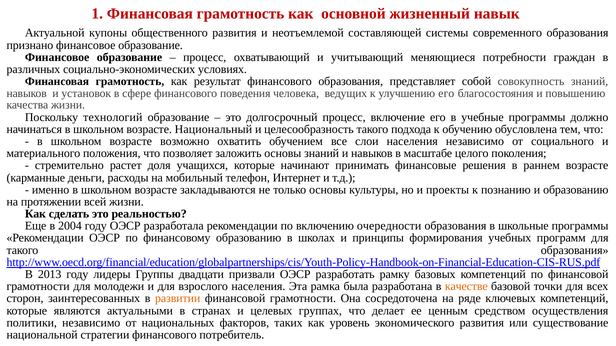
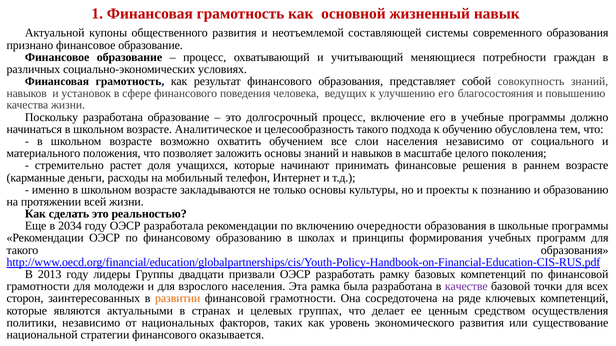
Поскольку технологий: технологий -> разработана
Национальный: Национальный -> Аналитическое
2004: 2004 -> 2034
качестве colour: orange -> purple
потребитель: потребитель -> оказывается
